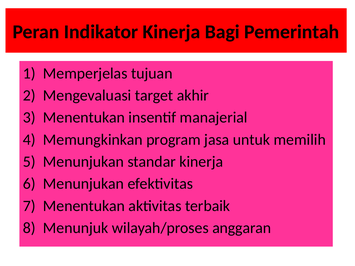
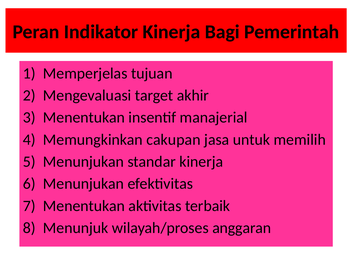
program: program -> cakupan
